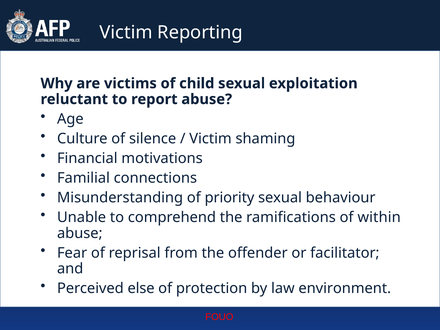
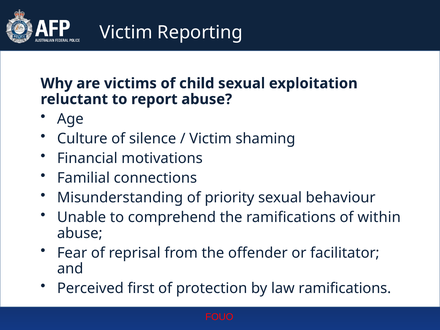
else: else -> first
law environment: environment -> ramifications
